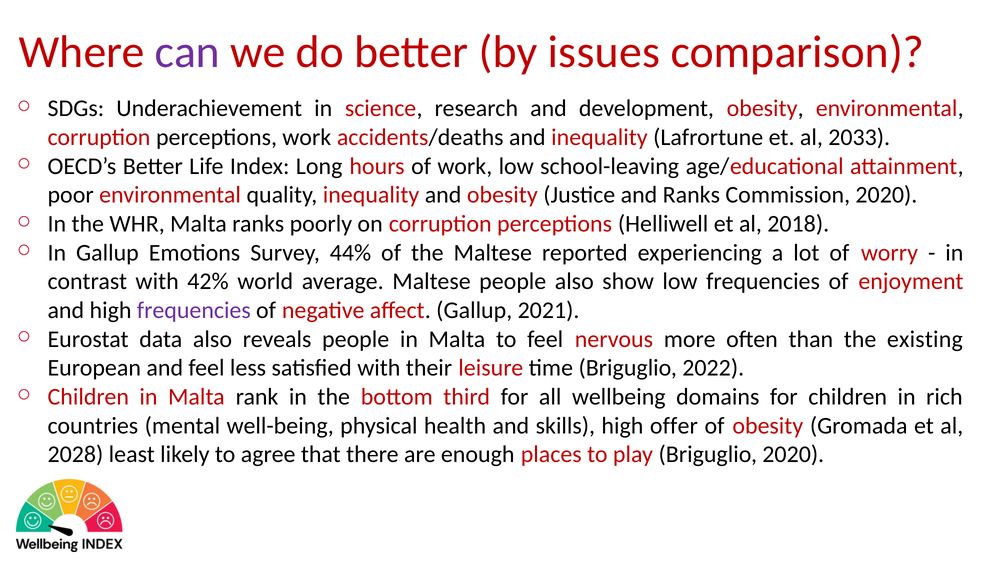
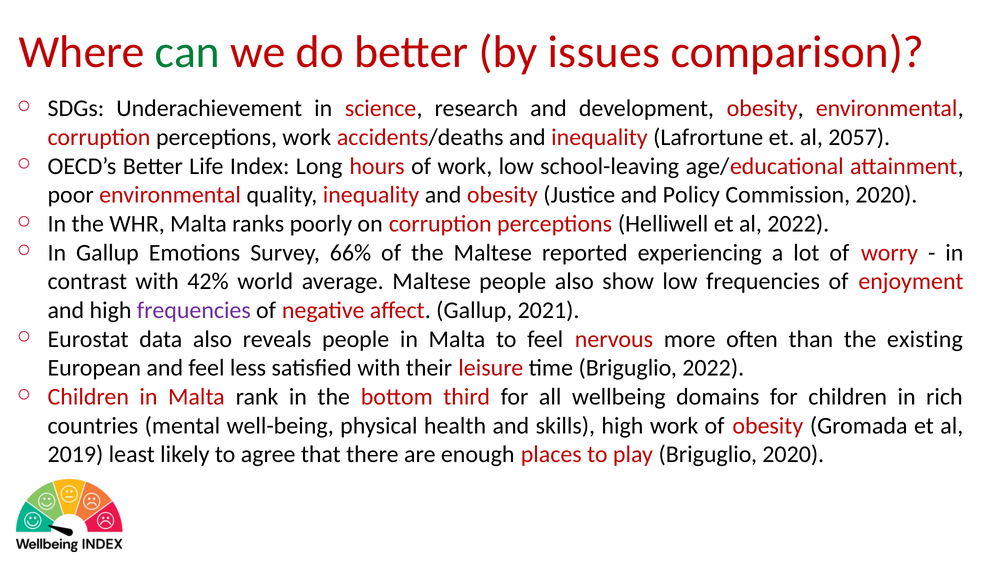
can colour: purple -> green
2033: 2033 -> 2057
and Ranks: Ranks -> Policy
al 2018: 2018 -> 2022
44%: 44% -> 66%
high offer: offer -> work
2028: 2028 -> 2019
